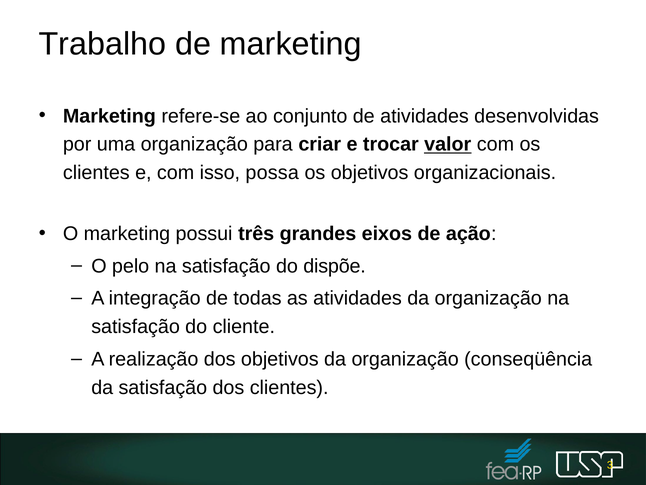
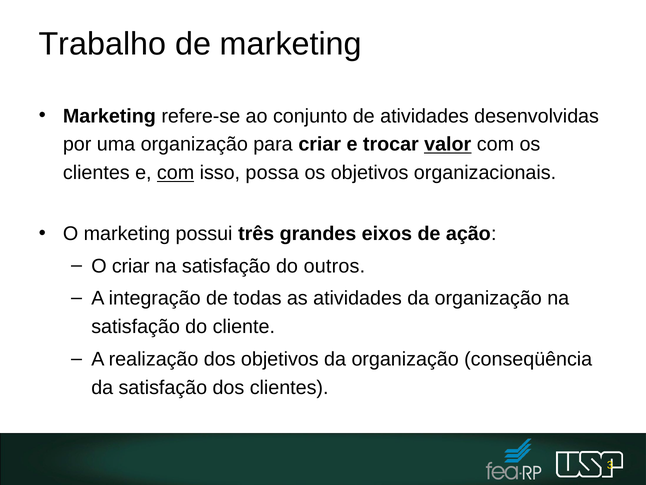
com at (176, 173) underline: none -> present
O pelo: pelo -> criar
dispõe: dispõe -> outros
